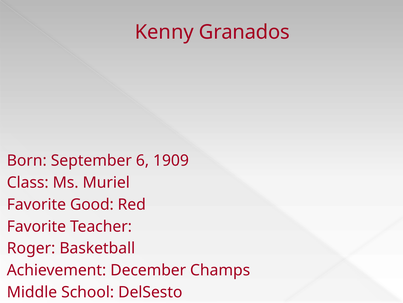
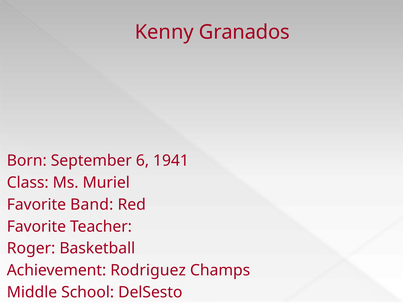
1909: 1909 -> 1941
Good: Good -> Band
December: December -> Rodriguez
